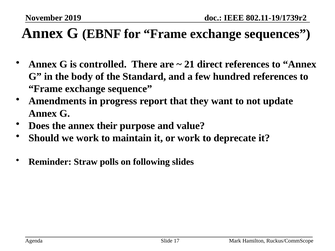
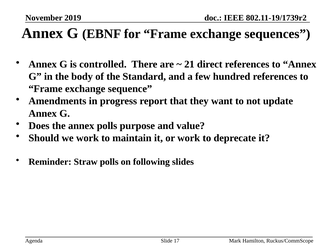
annex their: their -> polls
